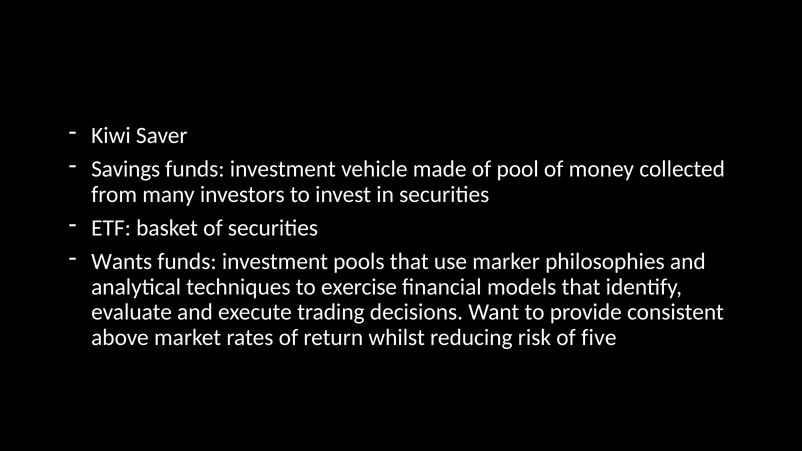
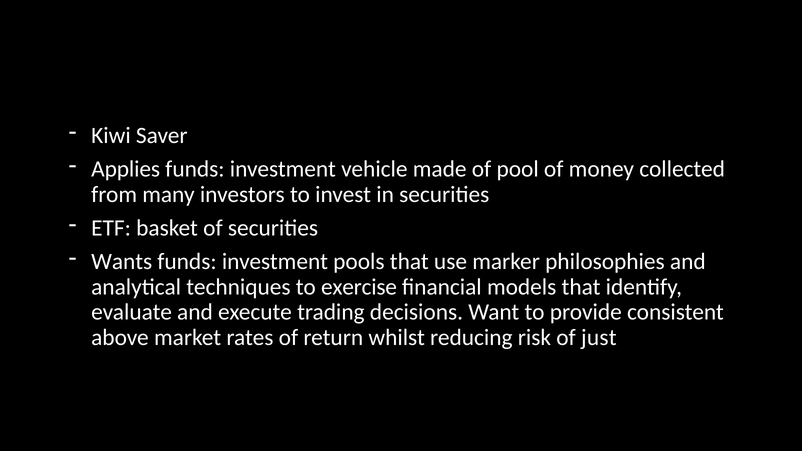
Savings: Savings -> Applies
five: five -> just
